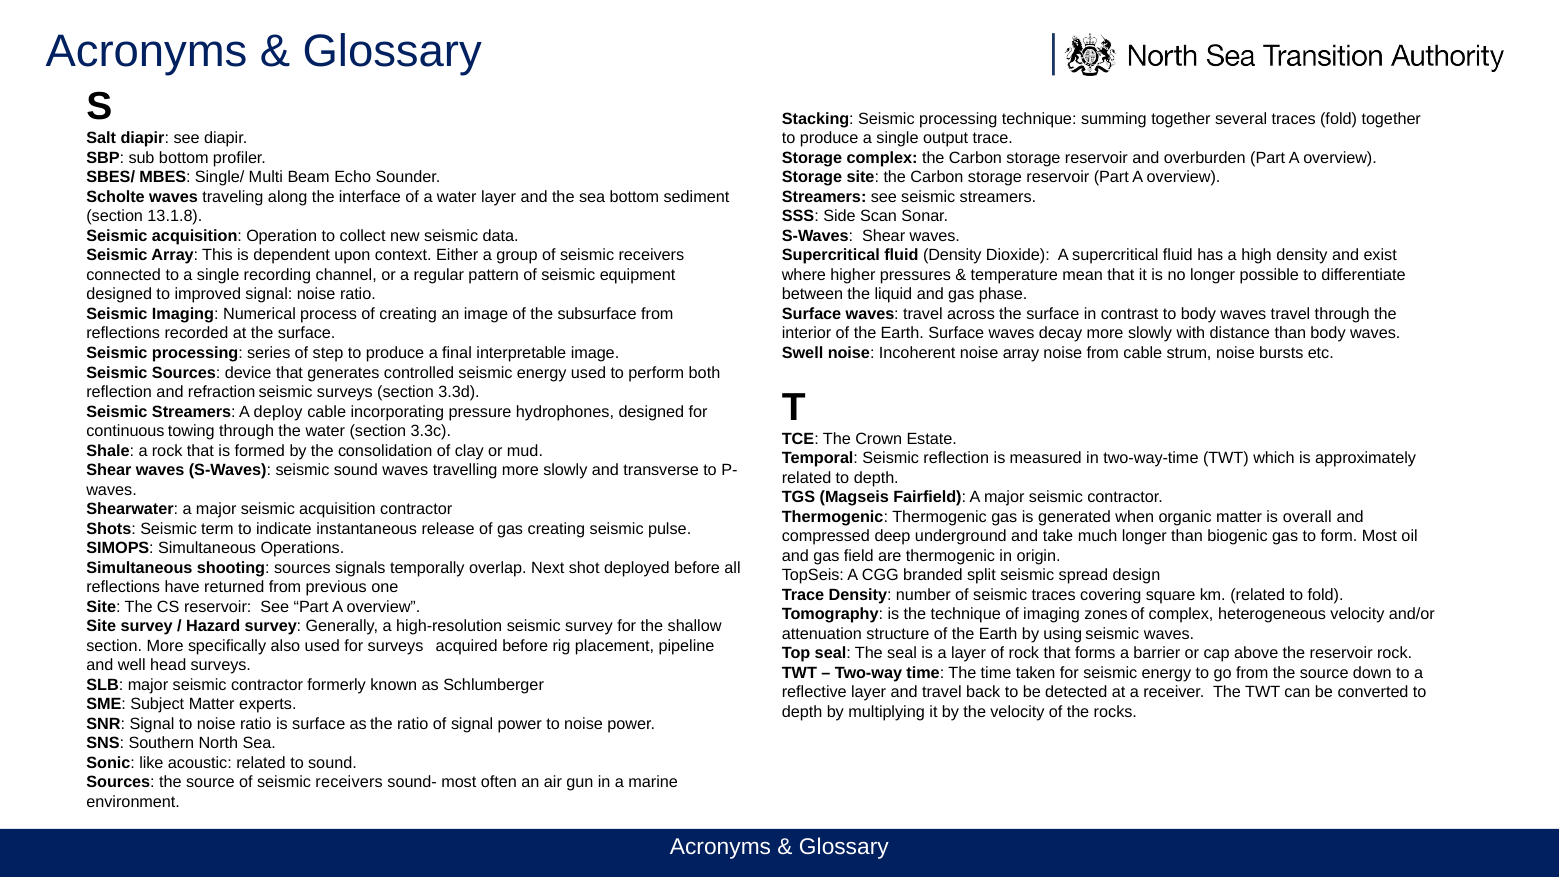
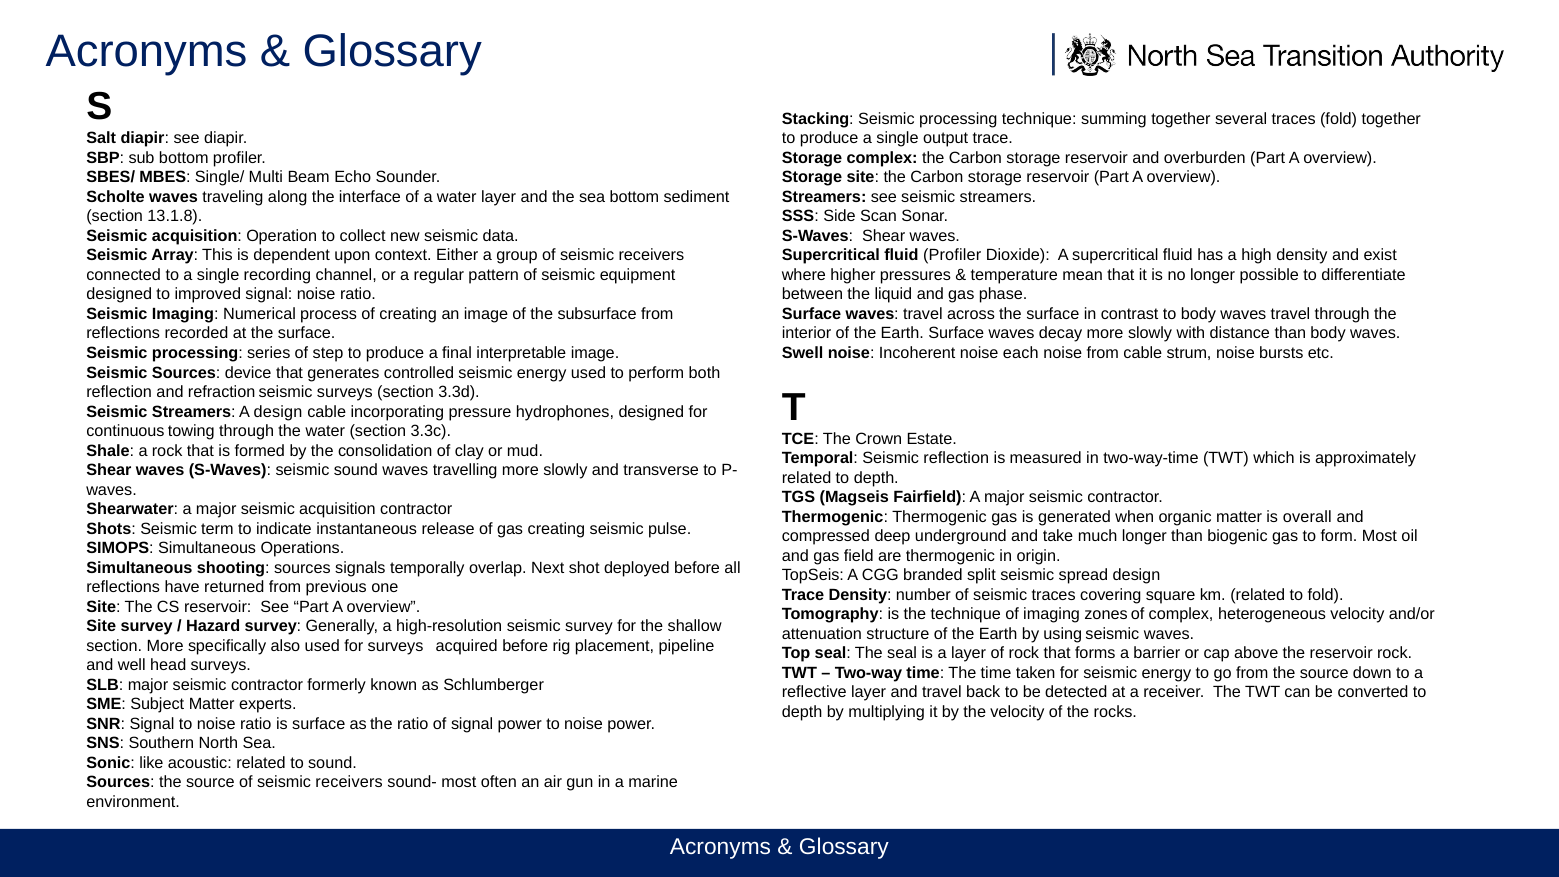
fluid Density: Density -> Profiler
noise array: array -> each
A deploy: deploy -> design
